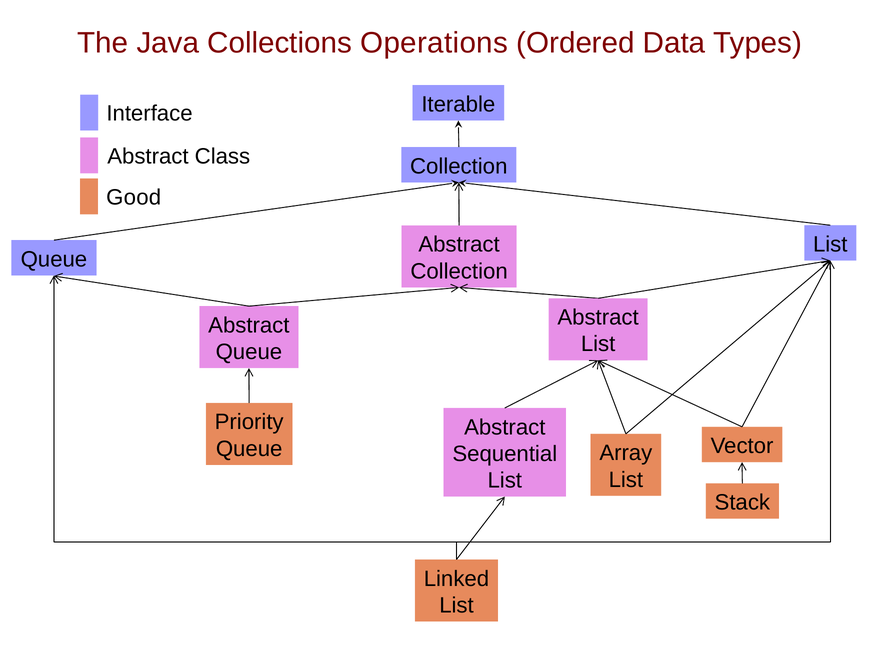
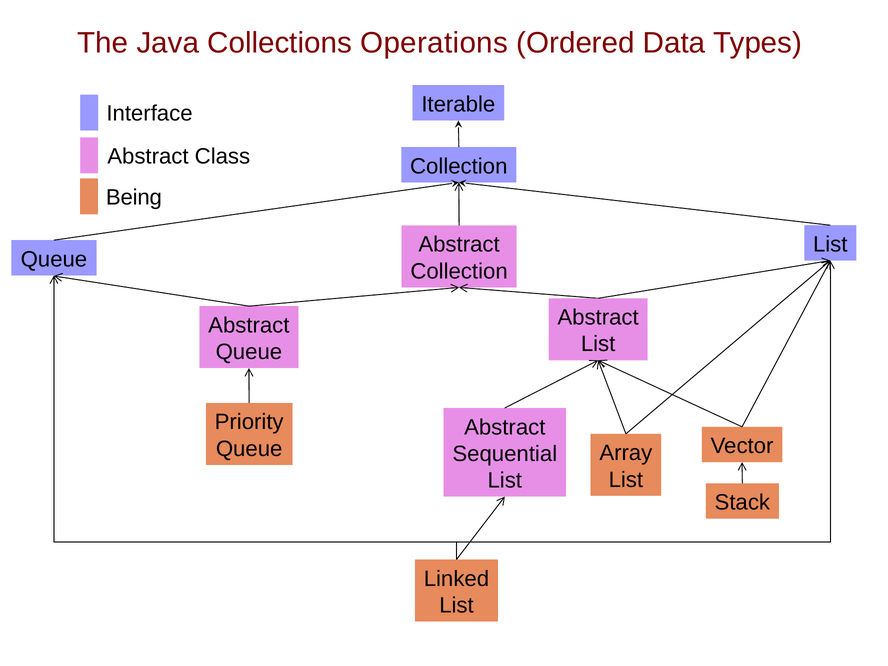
Good: Good -> Being
